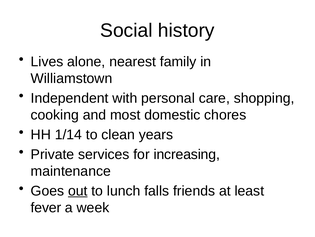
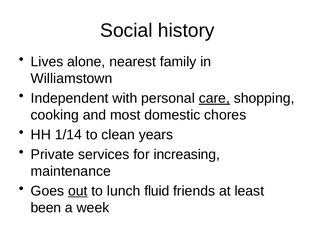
care underline: none -> present
falls: falls -> fluid
fever: fever -> been
